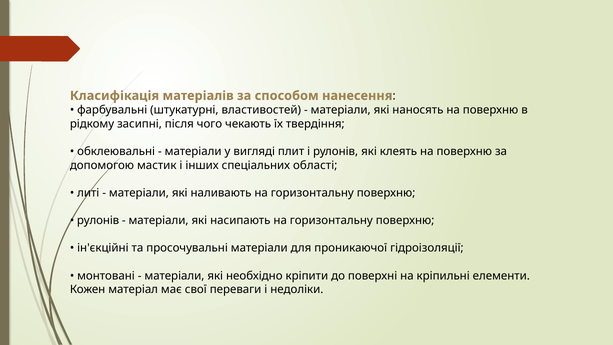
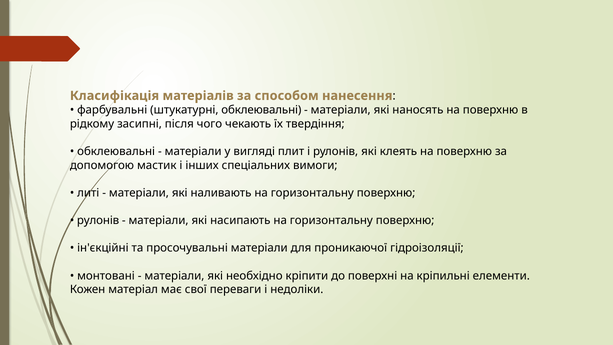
штукатурні властивостей: властивостей -> обклеювальні
області: області -> вимоги
